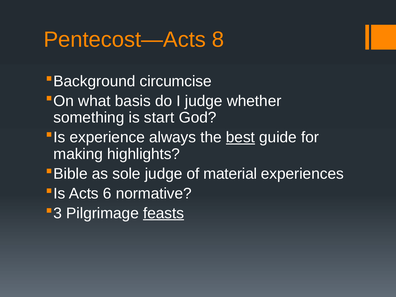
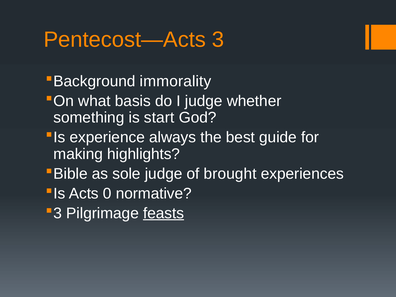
8: 8 -> 3
circumcise: circumcise -> immorality
best underline: present -> none
material: material -> brought
6: 6 -> 0
